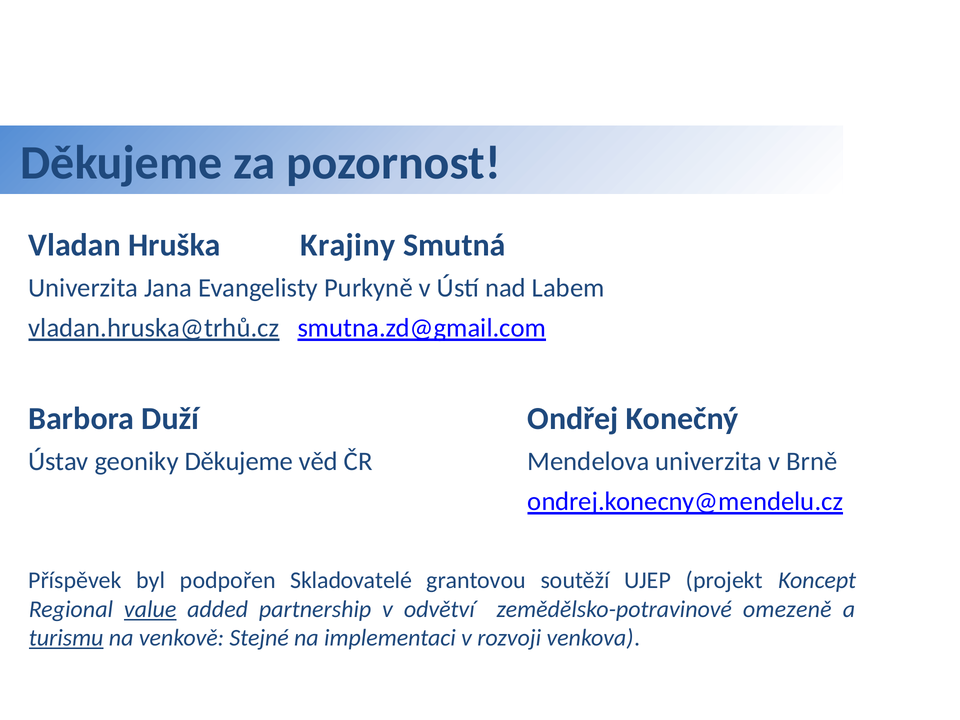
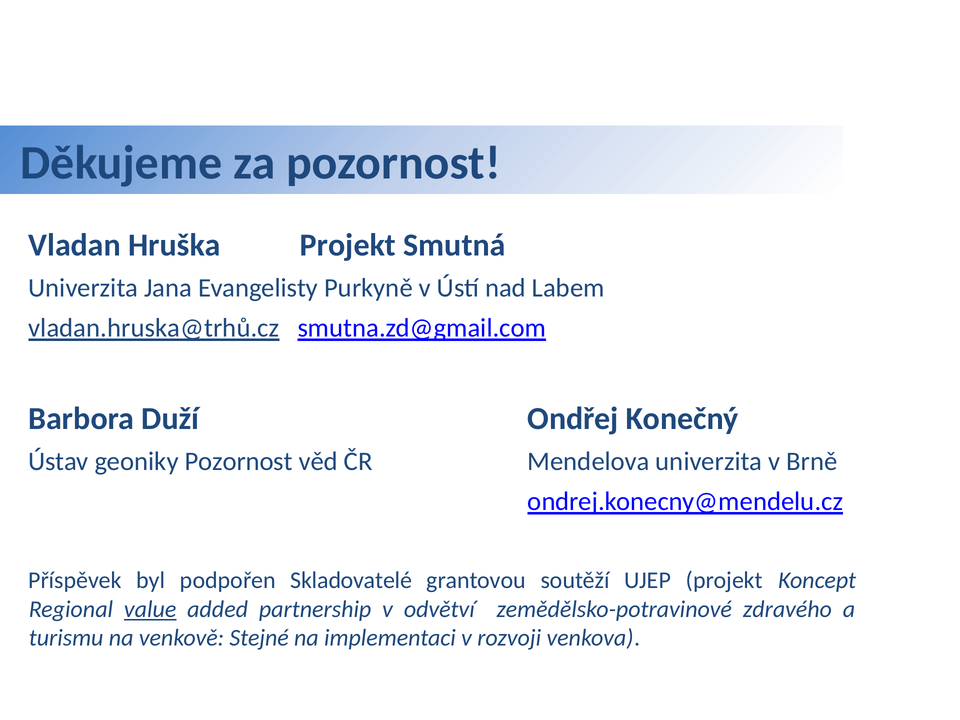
Hruška Krajiny: Krajiny -> Projekt
geoniky Děkujeme: Děkujeme -> Pozornost
omezeně: omezeně -> zdravého
turismu underline: present -> none
